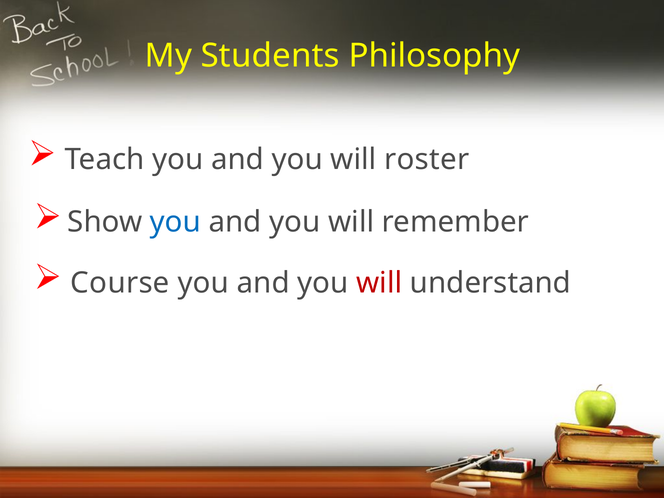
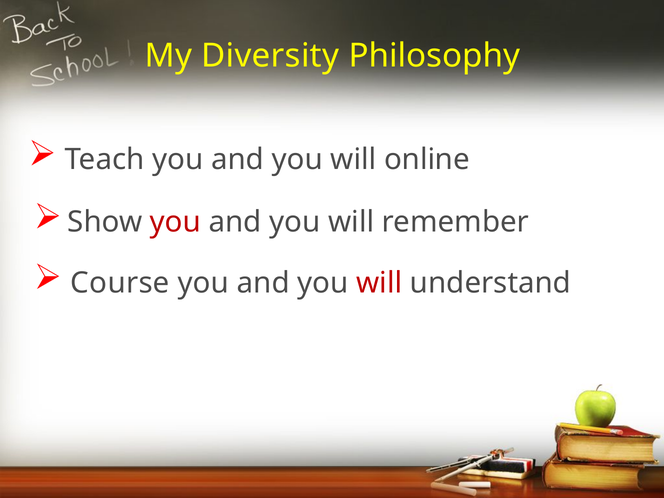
Students: Students -> Diversity
roster: roster -> online
you at (175, 222) colour: blue -> red
